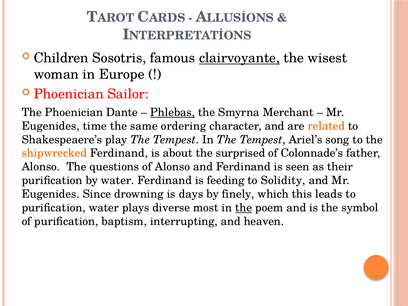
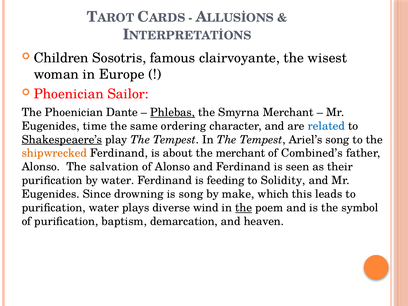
clairvoyante underline: present -> none
related colour: orange -> blue
Shakespeaere’s underline: none -> present
the surprised: surprised -> merchant
Colonnade’s: Colonnade’s -> Combined’s
questions: questions -> salvation
is days: days -> song
finely: finely -> make
most: most -> wind
interrupting: interrupting -> demarcation
